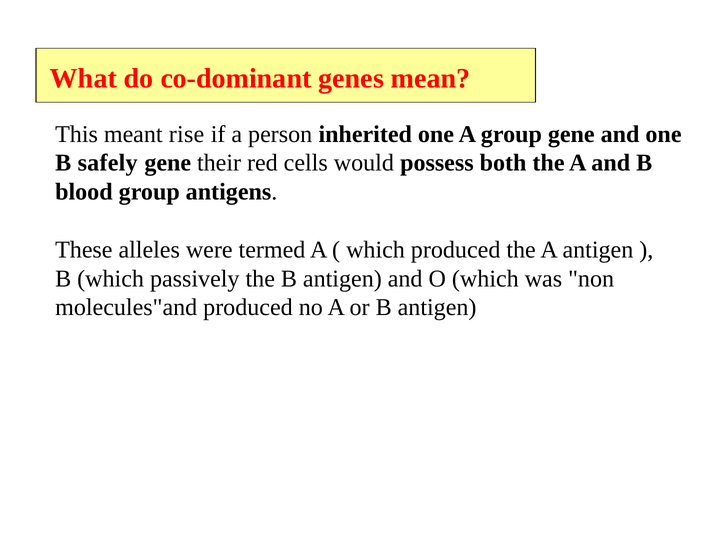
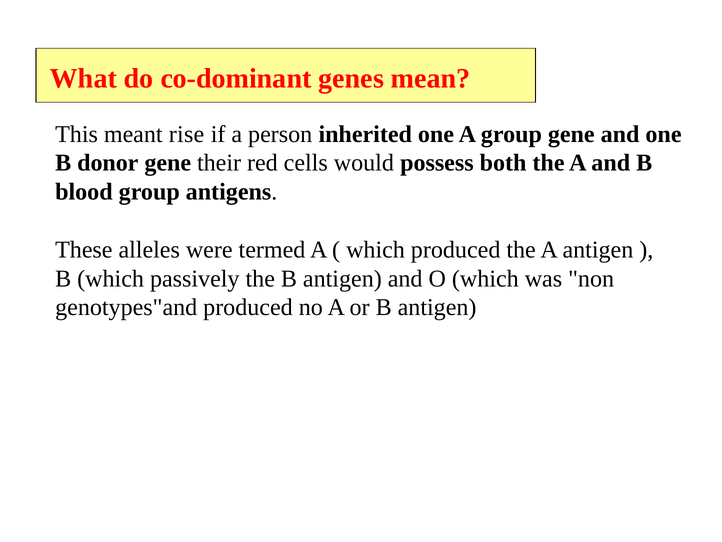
safely: safely -> donor
molecules"and: molecules"and -> genotypes"and
